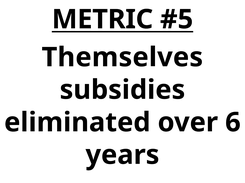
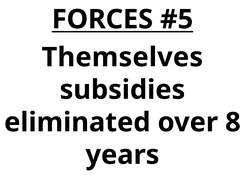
METRIC: METRIC -> FORCES
6: 6 -> 8
